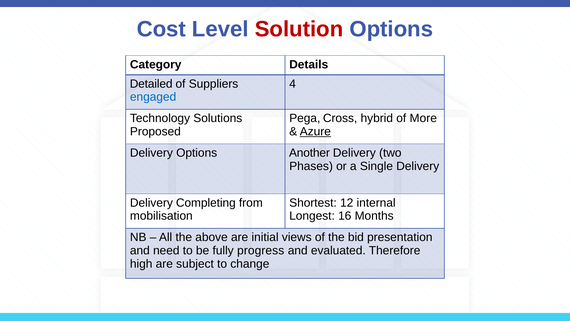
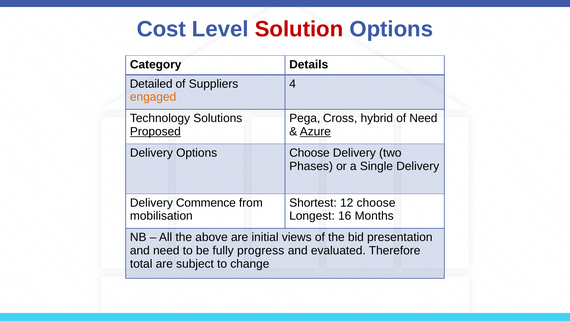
engaged colour: blue -> orange
of More: More -> Need
Proposed underline: none -> present
Options Another: Another -> Choose
Completing: Completing -> Commence
12 internal: internal -> choose
high: high -> total
